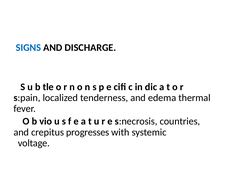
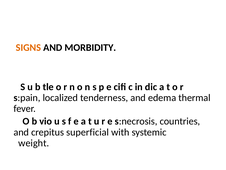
SIGNS colour: blue -> orange
DISCHARGE: DISCHARGE -> MORBIDITY
progresses: progresses -> superficial
voltage: voltage -> weight
